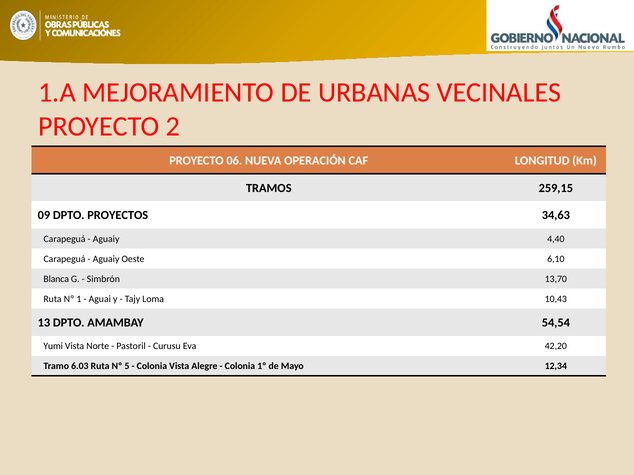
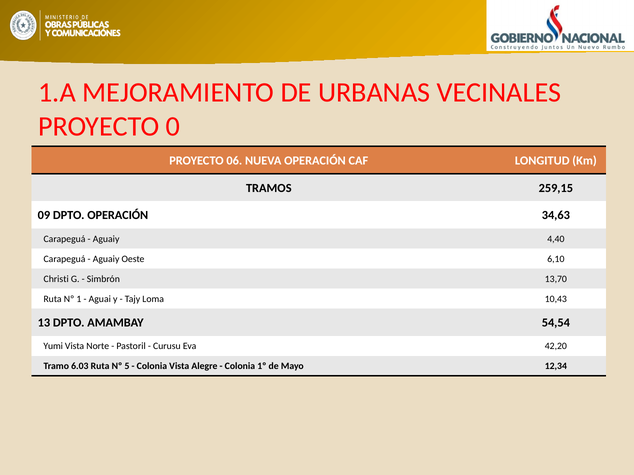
2: 2 -> 0
DPTO PROYECTOS: PROYECTOS -> OPERACIÓN
Blanca: Blanca -> Christi
